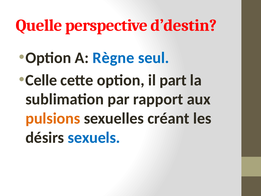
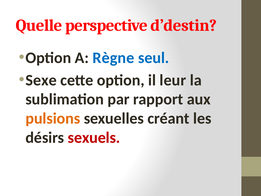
Celle: Celle -> Sexe
part: part -> leur
sexuels colour: blue -> red
